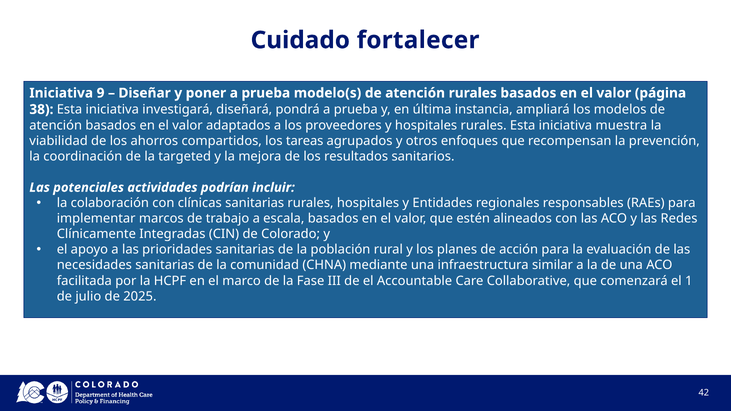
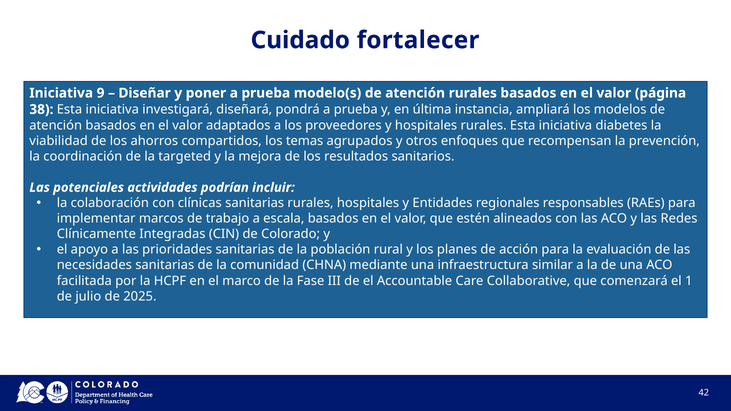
muestra: muestra -> diabetes
tareas: tareas -> temas
